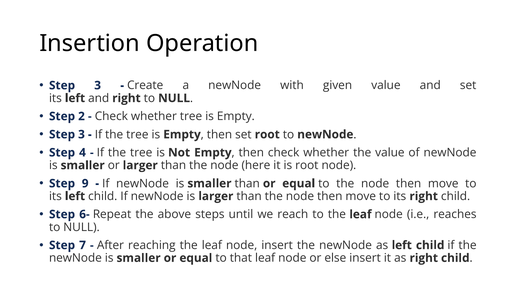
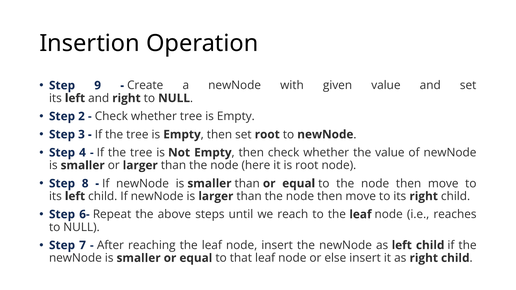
3 at (98, 86): 3 -> 9
9: 9 -> 8
